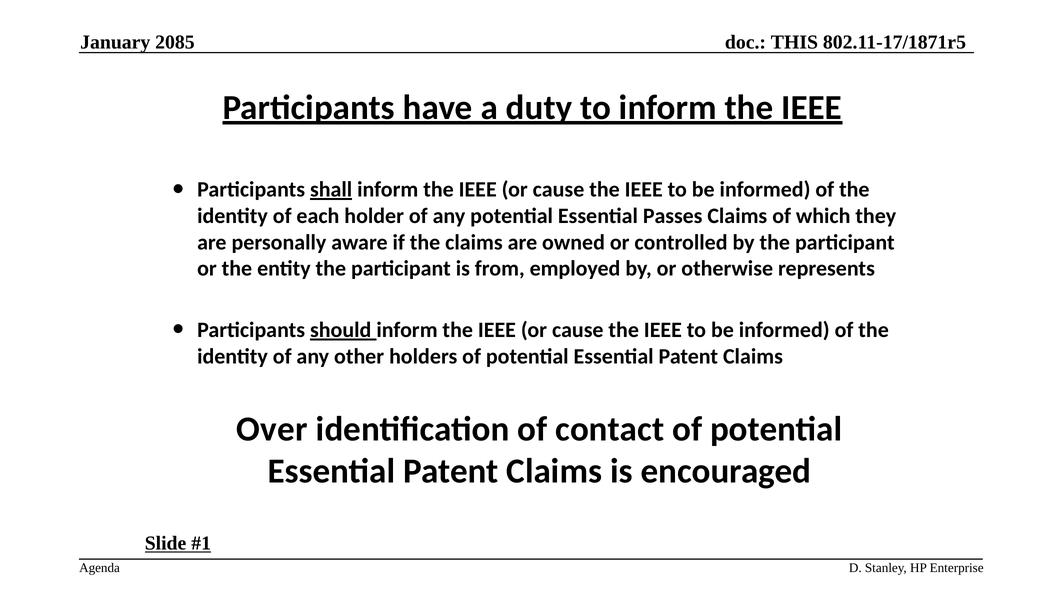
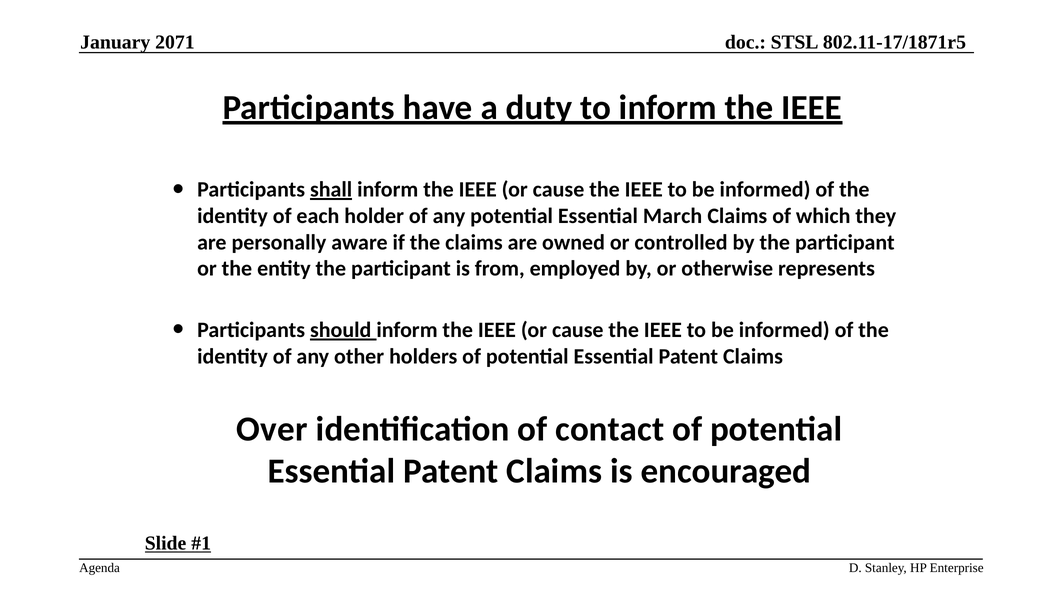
2085: 2085 -> 2071
THIS: THIS -> STSL
Passes: Passes -> March
